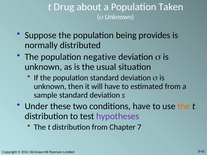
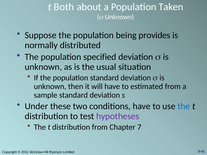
Drug: Drug -> Both
negative: negative -> specified
the at (184, 106) colour: orange -> blue
